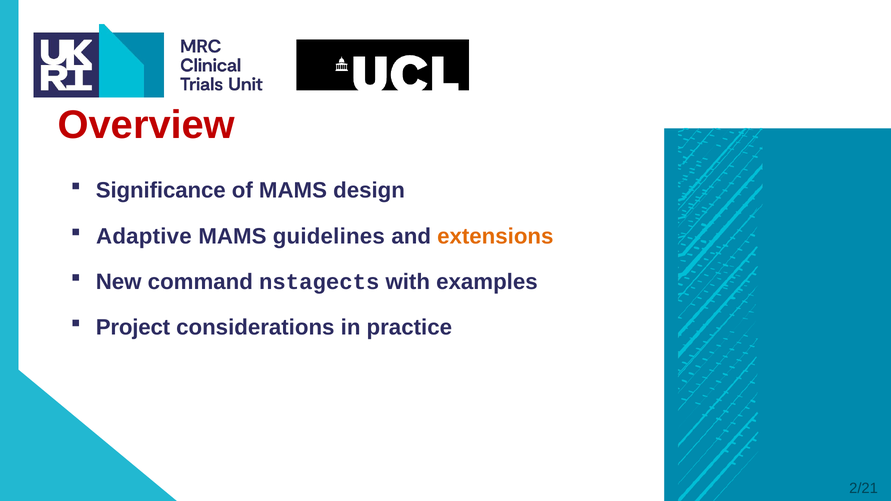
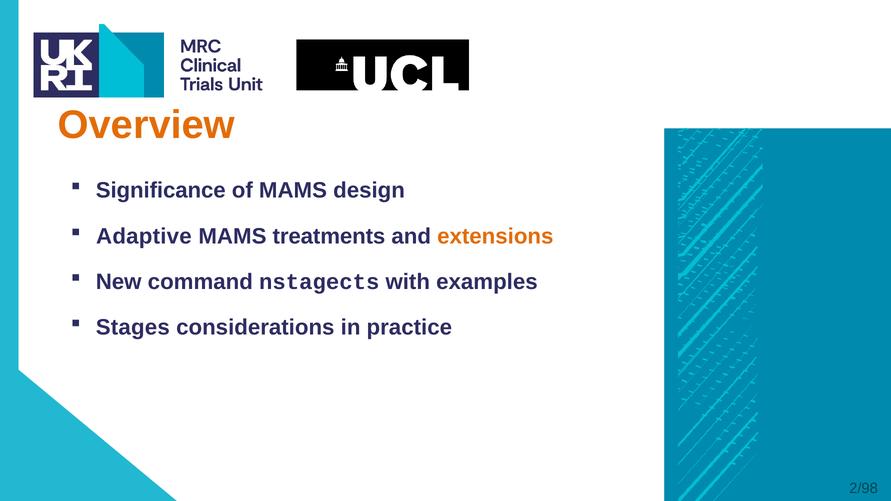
Overview colour: red -> orange
guidelines: guidelines -> treatments
Project: Project -> Stages
2/21: 2/21 -> 2/98
